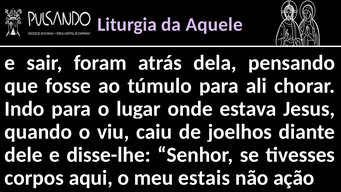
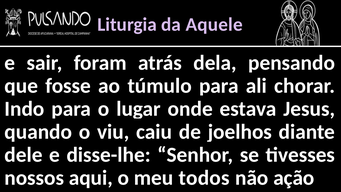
corpos: corpos -> nossos
estais: estais -> todos
